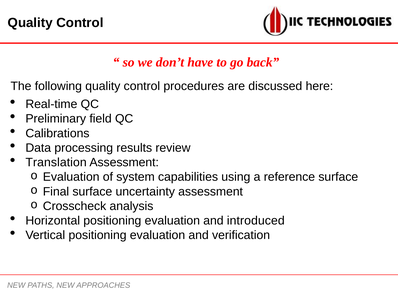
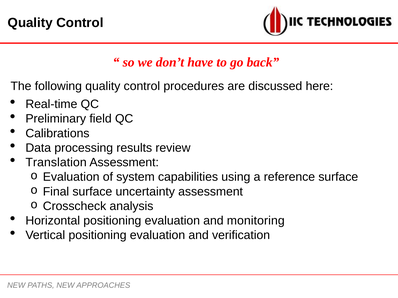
introduced: introduced -> monitoring
